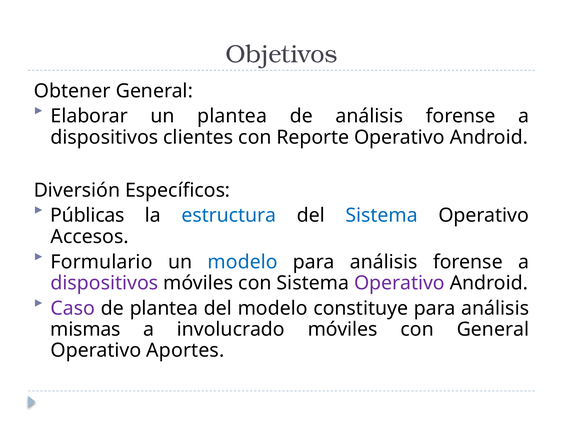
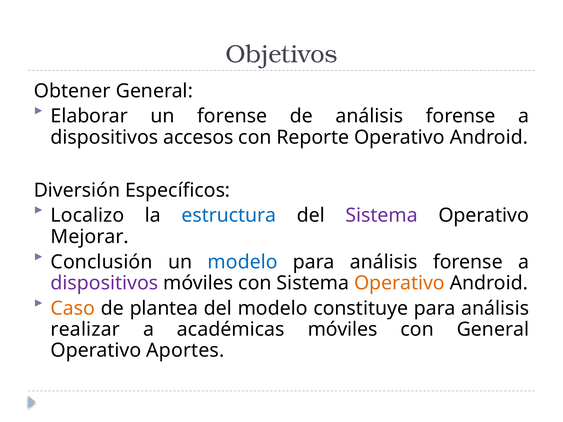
un plantea: plantea -> forense
clientes: clientes -> accesos
Públicas: Públicas -> Localizo
Sistema at (382, 216) colour: blue -> purple
Accesos: Accesos -> Mejorar
Formulario: Formulario -> Conclusión
Operativo at (399, 283) colour: purple -> orange
Caso colour: purple -> orange
mismas: mismas -> realizar
involucrado: involucrado -> académicas
